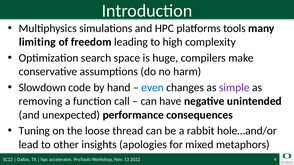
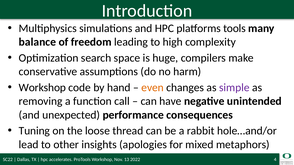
limiting: limiting -> balance
Slowdown at (42, 88): Slowdown -> Workshop
even colour: blue -> orange
